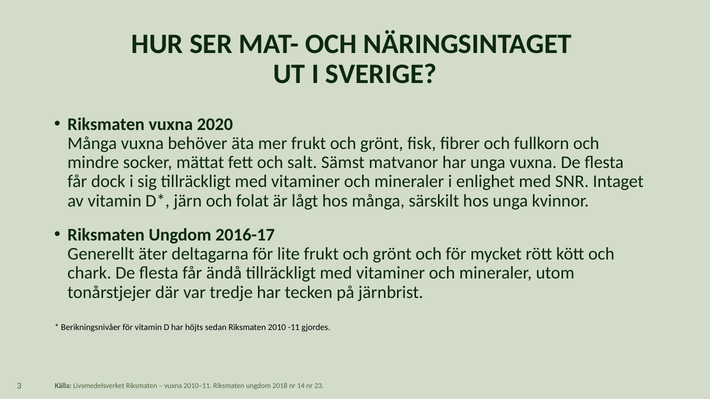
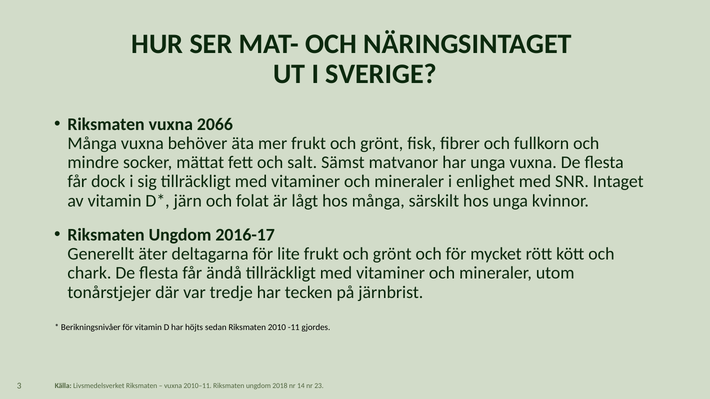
2020: 2020 -> 2066
